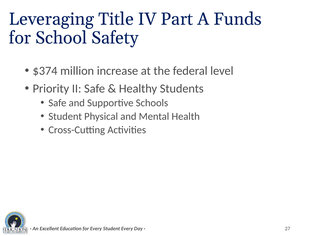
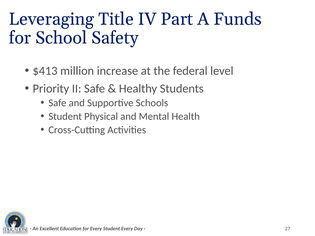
$374: $374 -> $413
